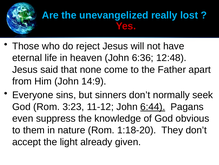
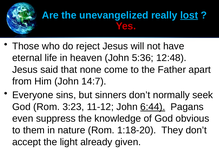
lost underline: none -> present
6:36: 6:36 -> 5:36
14:9: 14:9 -> 14:7
